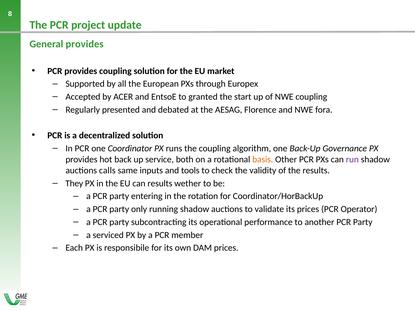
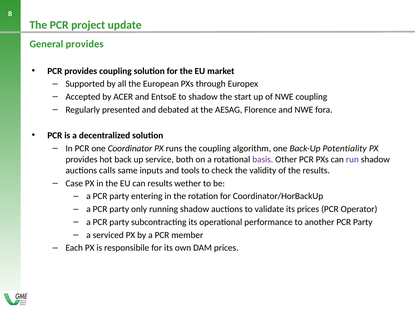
to granted: granted -> shadow
Governance: Governance -> Potentiality
basis colour: orange -> purple
They: They -> Case
